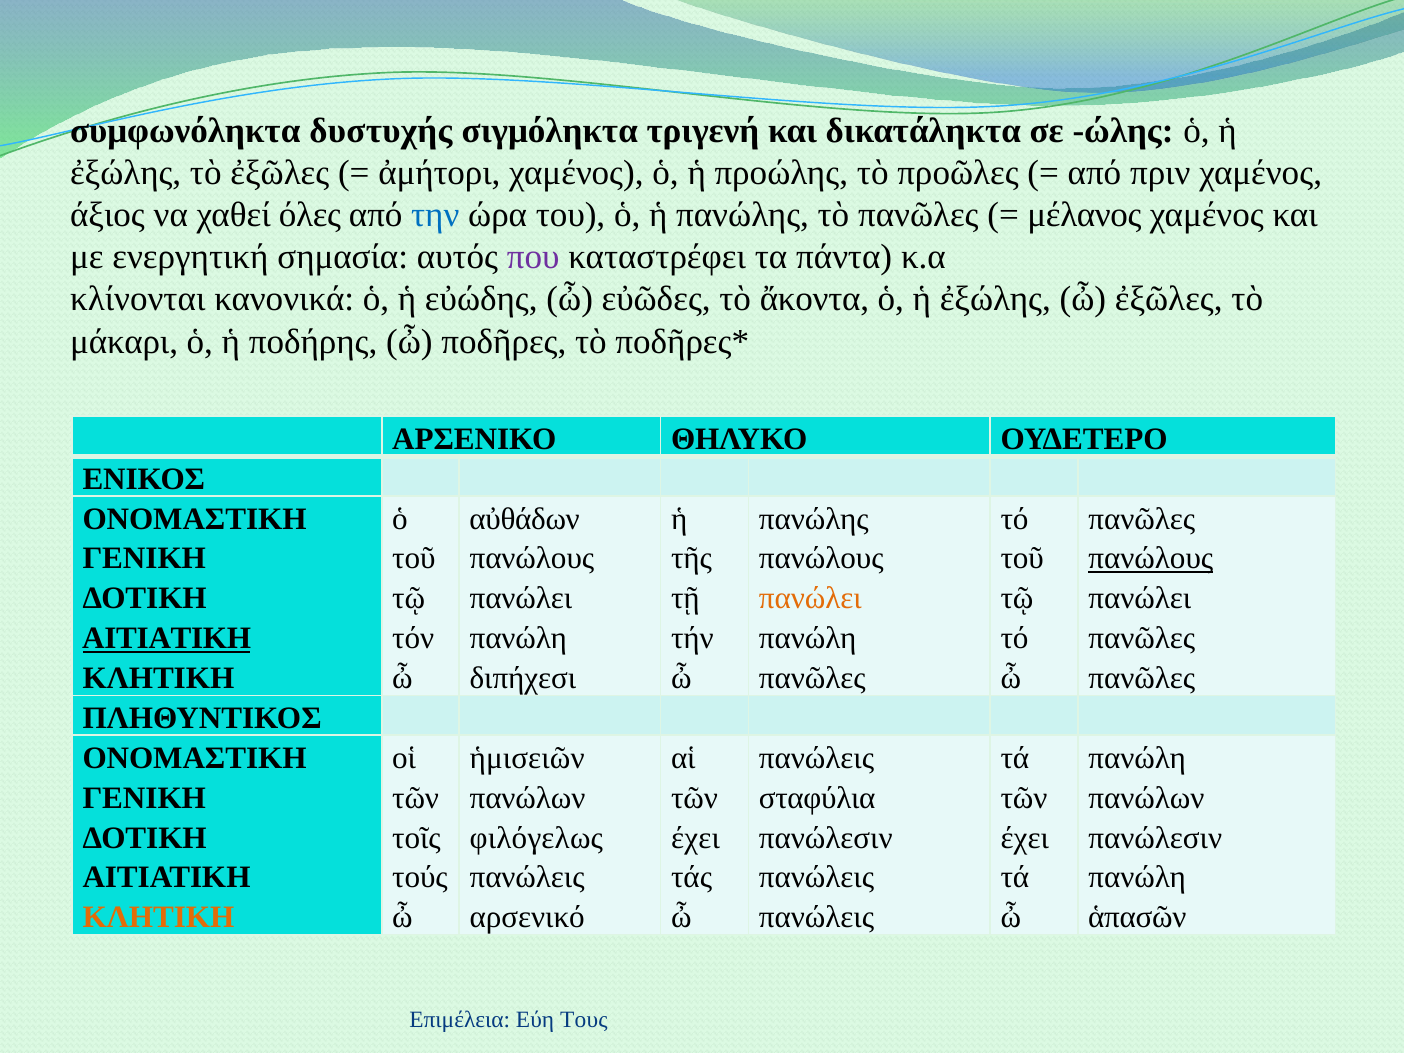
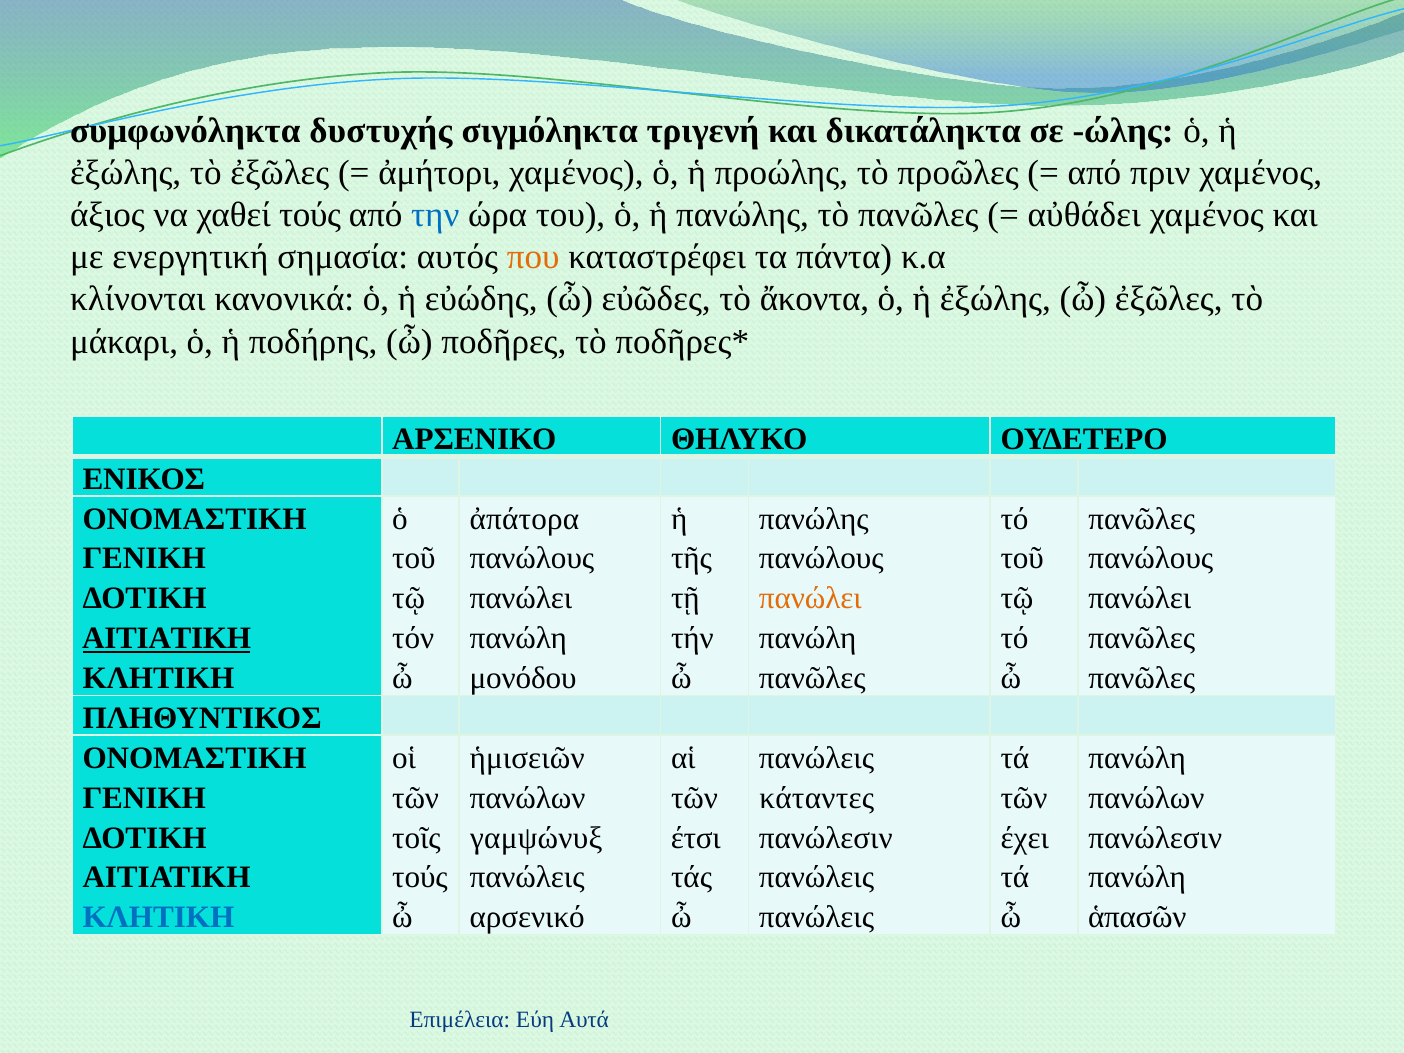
χαθεί όλες: όλες -> τούς
μέλανος: μέλανος -> αὐθάδει
που colour: purple -> orange
αὐθάδων: αὐθάδων -> ἀπάτορα
πανώλους at (1151, 559) underline: present -> none
διπήχεσι: διπήχεσι -> μονόδου
σταφύλια: σταφύλια -> κάταντες
φιλόγελως: φιλόγελως -> γαμψώνυξ
έχει at (696, 838): έχει -> έτσι
ΚΛΗΤΙΚΗ at (158, 917) colour: orange -> blue
Τους: Τους -> Αυτά
